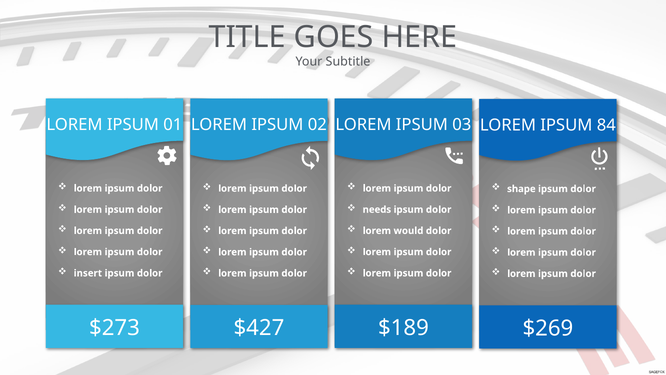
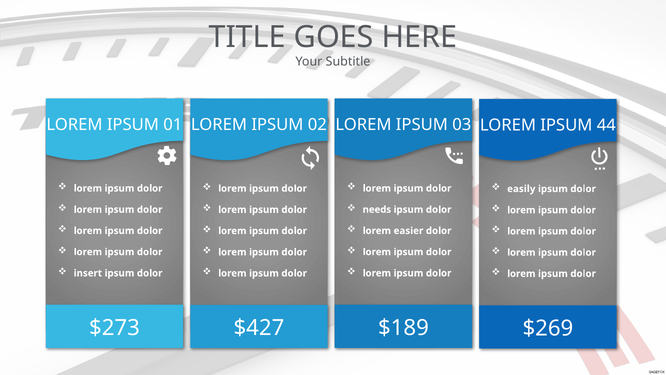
84: 84 -> 44
shape: shape -> easily
would: would -> easier
